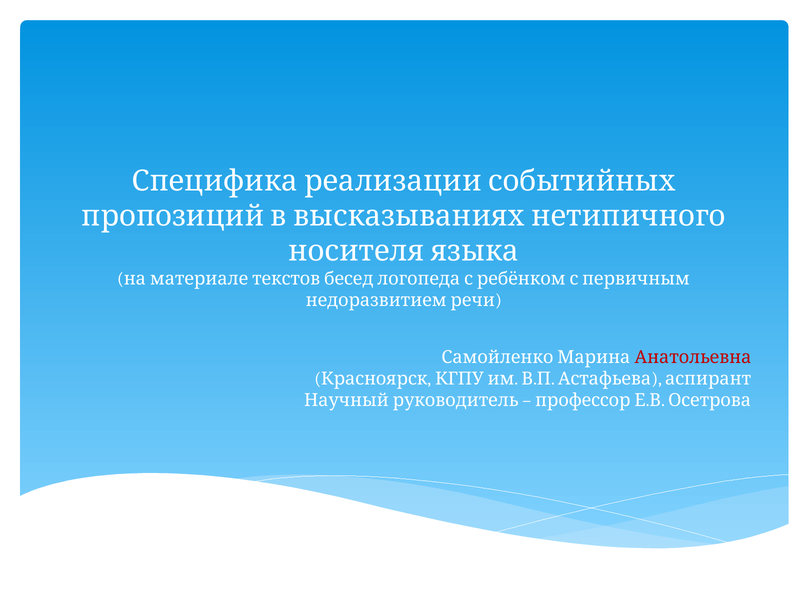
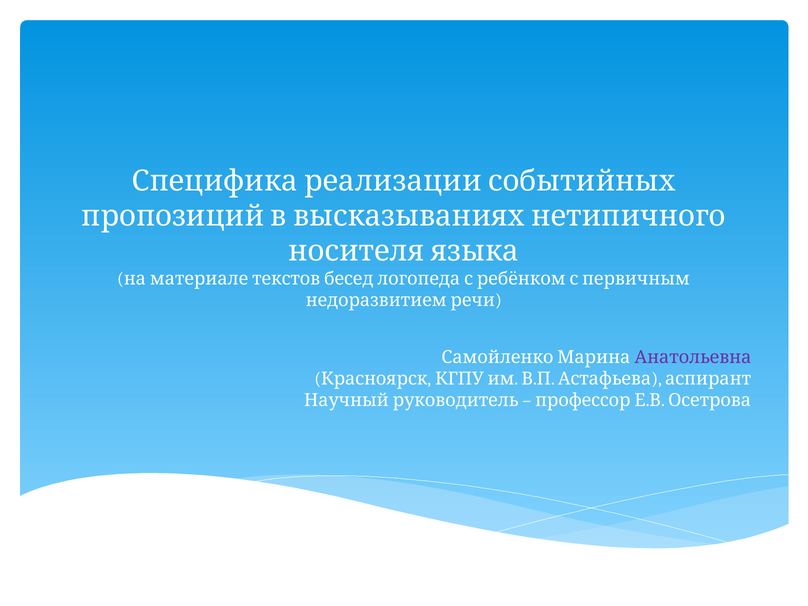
Анатольевна colour: red -> purple
